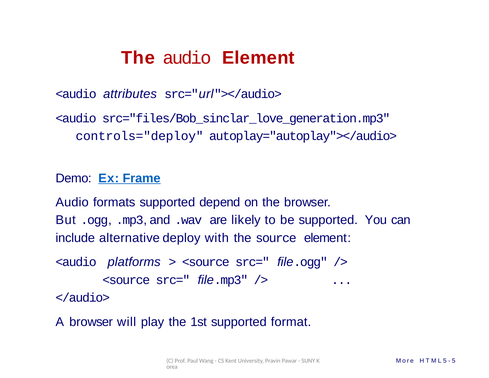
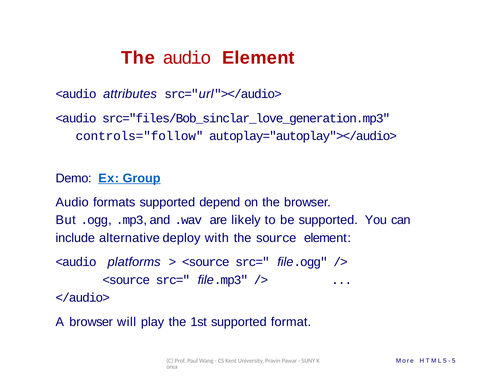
controls="deploy: controls="deploy -> controls="follow
Frame: Frame -> Group
